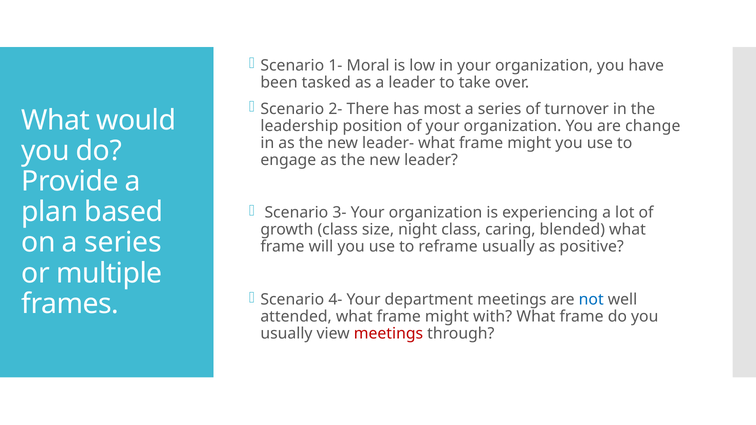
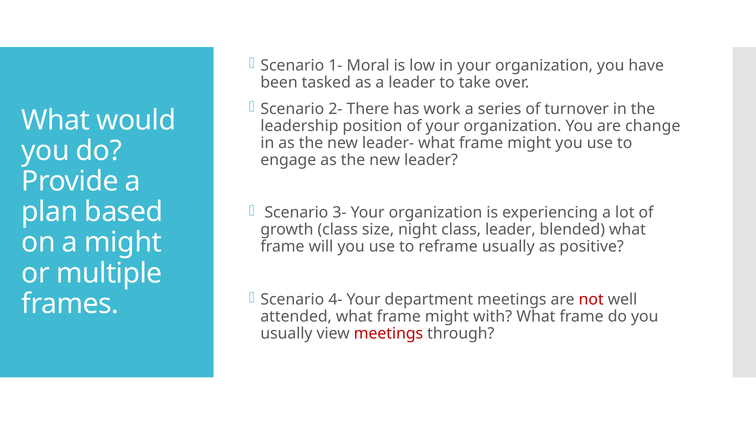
most: most -> work
class caring: caring -> leader
on a series: series -> might
not colour: blue -> red
